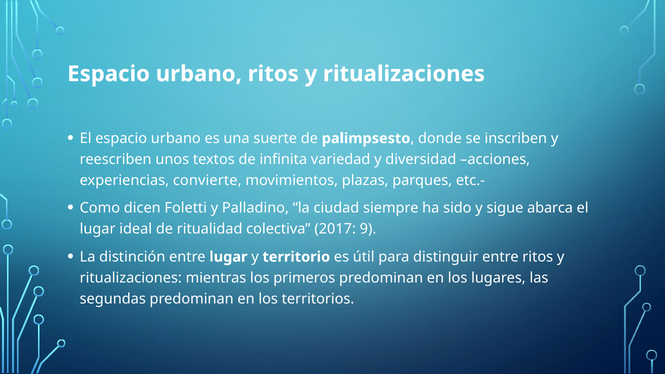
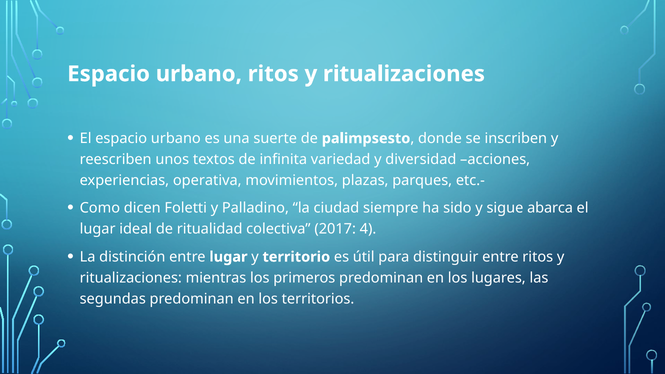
convierte: convierte -> operativa
9: 9 -> 4
